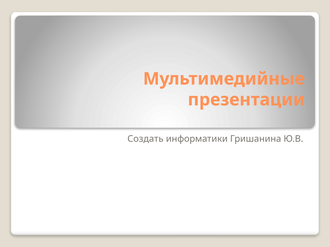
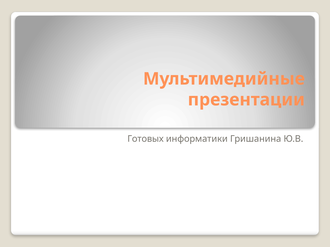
Создать: Создать -> Готовых
